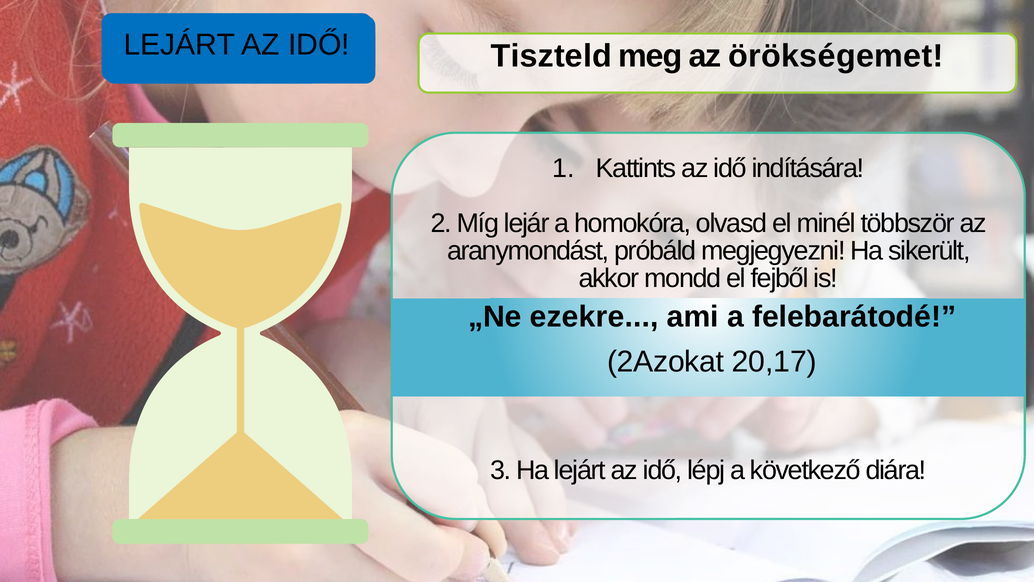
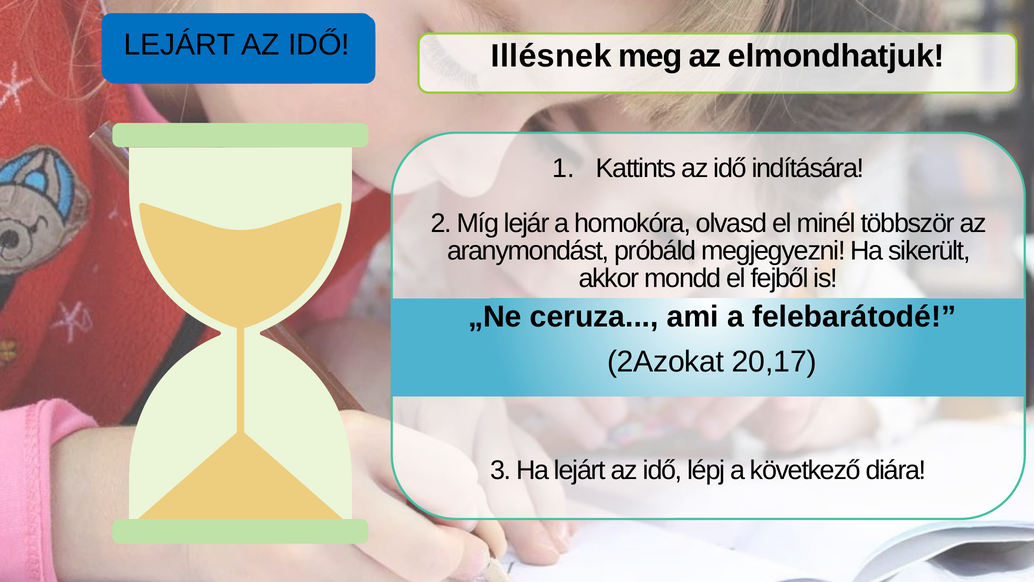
Tiszteld: Tiszteld -> Illésnek
örökségemet: örökségemet -> elmondhatjuk
ezekre: ezekre -> ceruza
